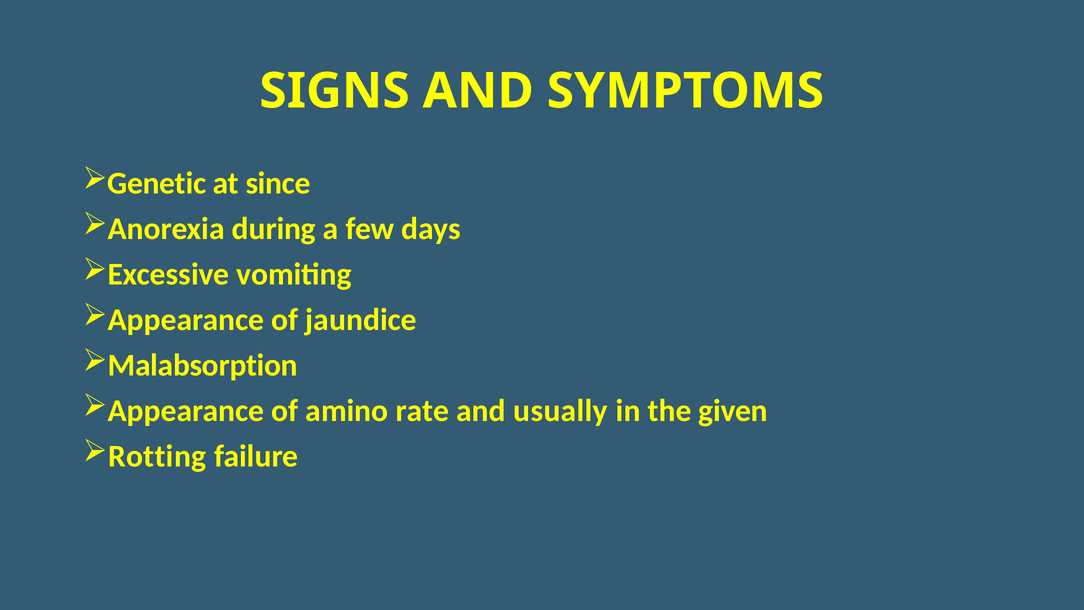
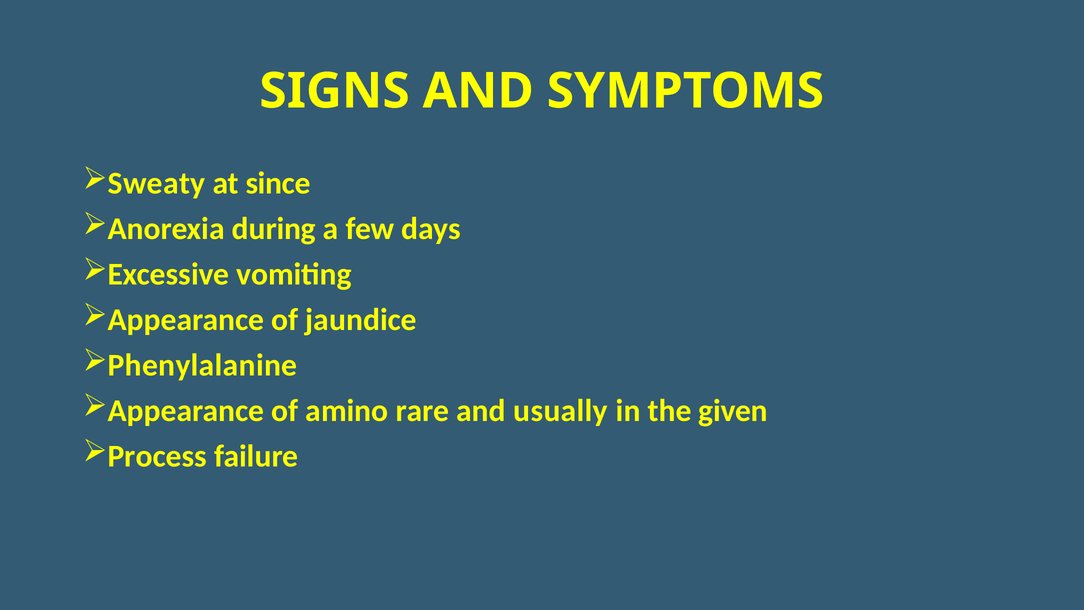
Genetic: Genetic -> Sweaty
Malabsorption: Malabsorption -> Phenylalanine
rate: rate -> rare
Rotting: Rotting -> Process
